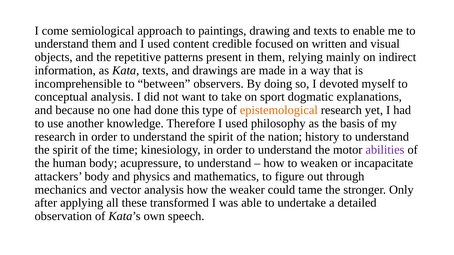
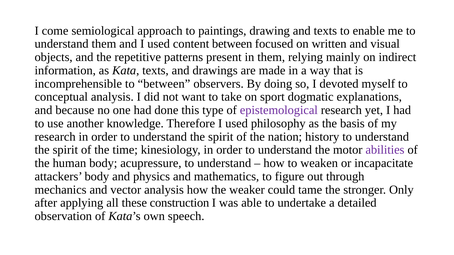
content credible: credible -> between
epistemological colour: orange -> purple
transformed: transformed -> construction
